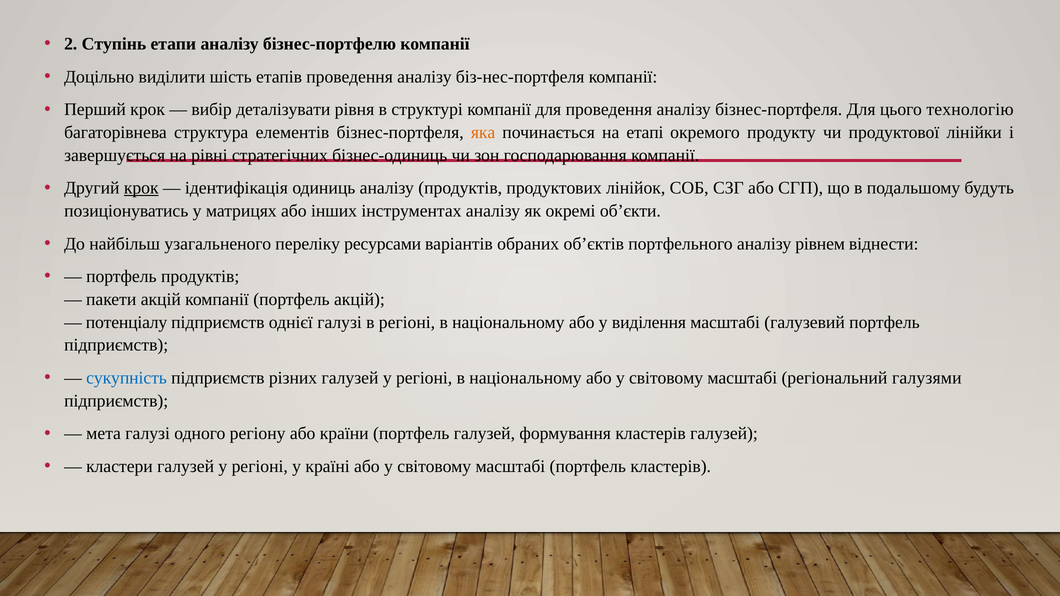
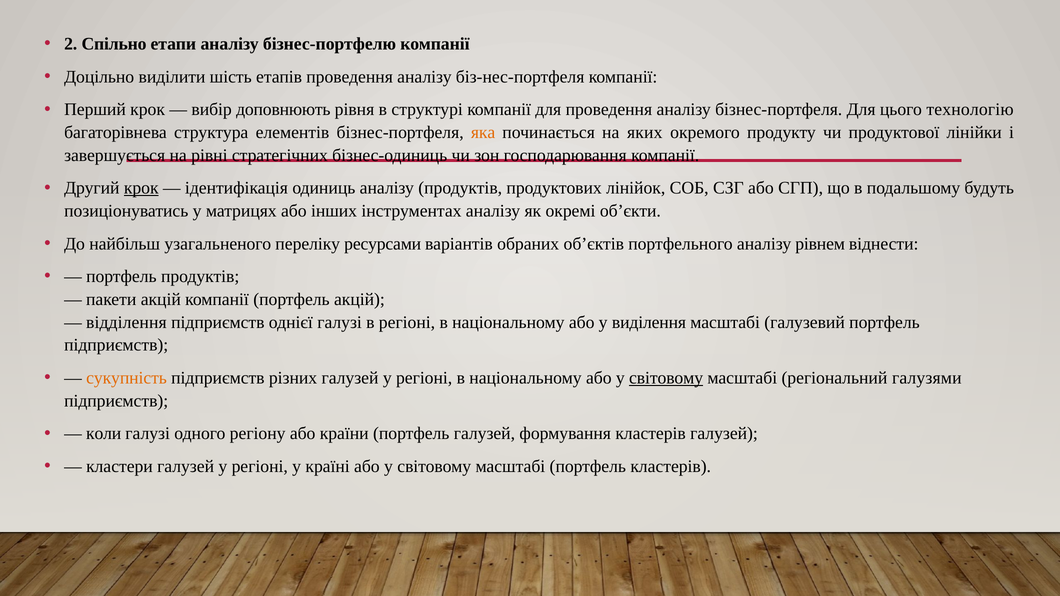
Ступінь: Ступінь -> Спільно
деталізувати: деталізувати -> доповнюють
етапі: етапі -> яких
потенціалу: потенціалу -> відділення
сукупність colour: blue -> orange
світовому at (666, 378) underline: none -> present
мета: мета -> коли
